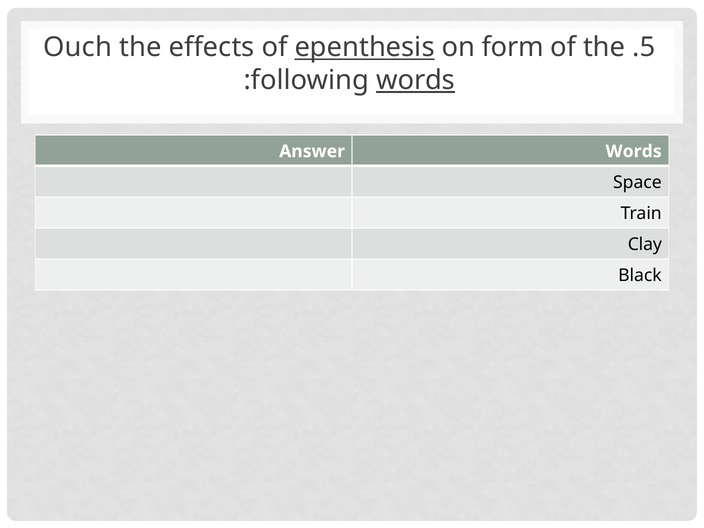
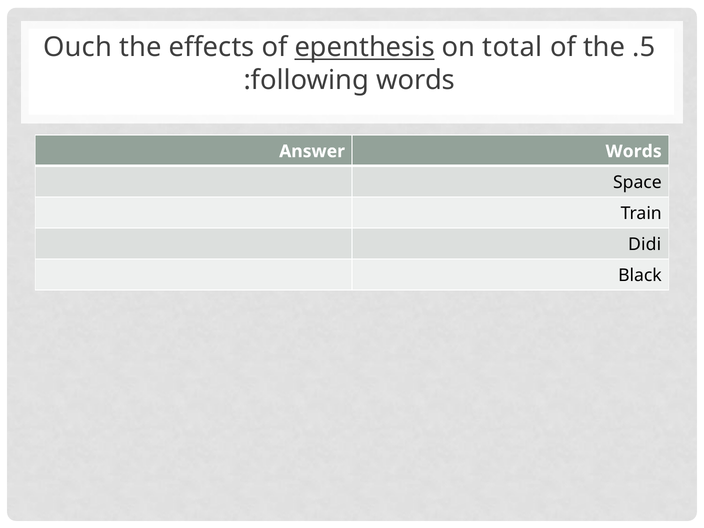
form: form -> total
words at (416, 80) underline: present -> none
Clay: Clay -> Didi
